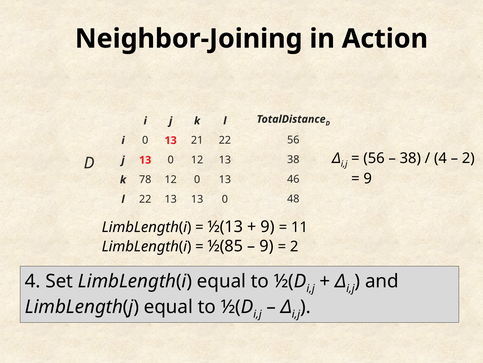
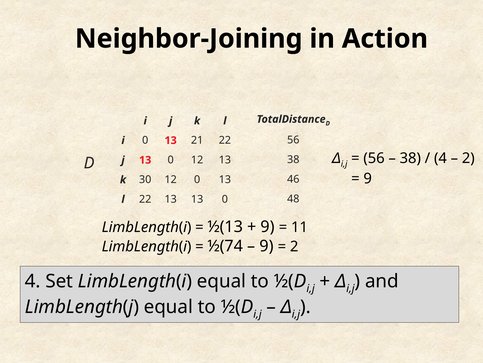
78: 78 -> 30
½(85: ½(85 -> ½(74
